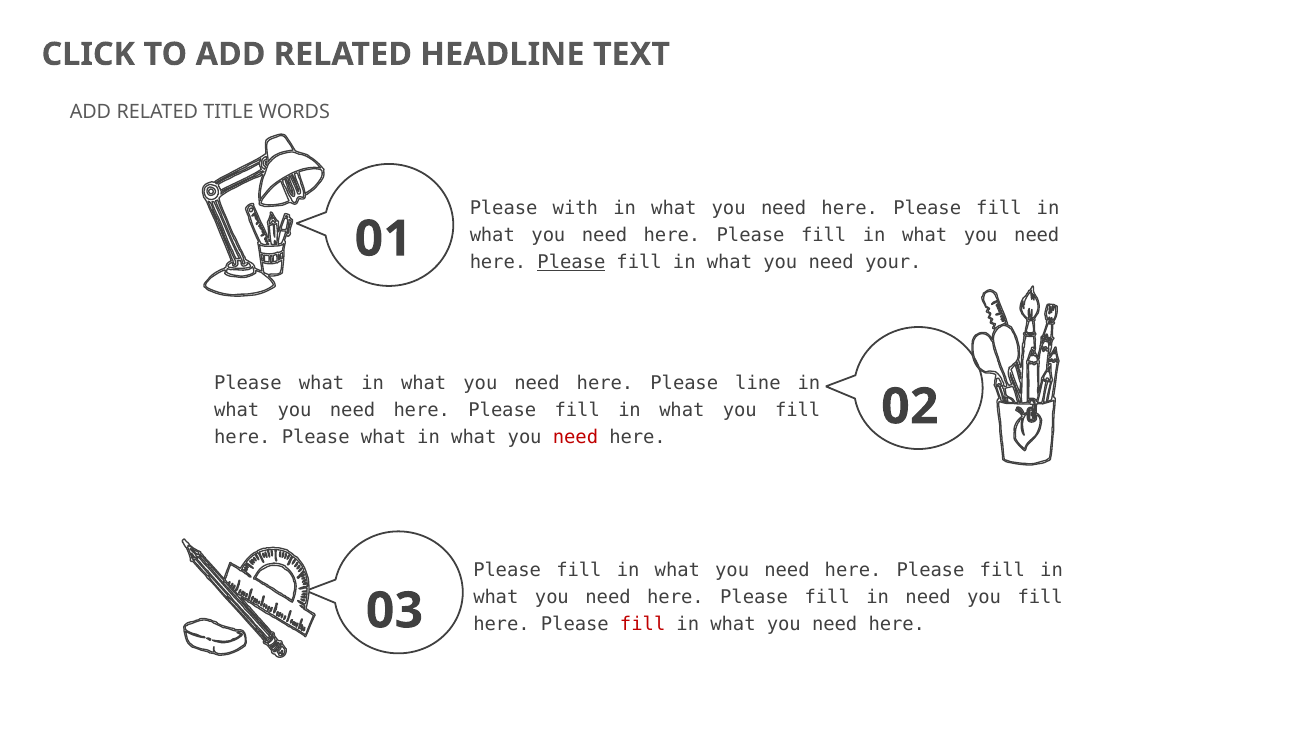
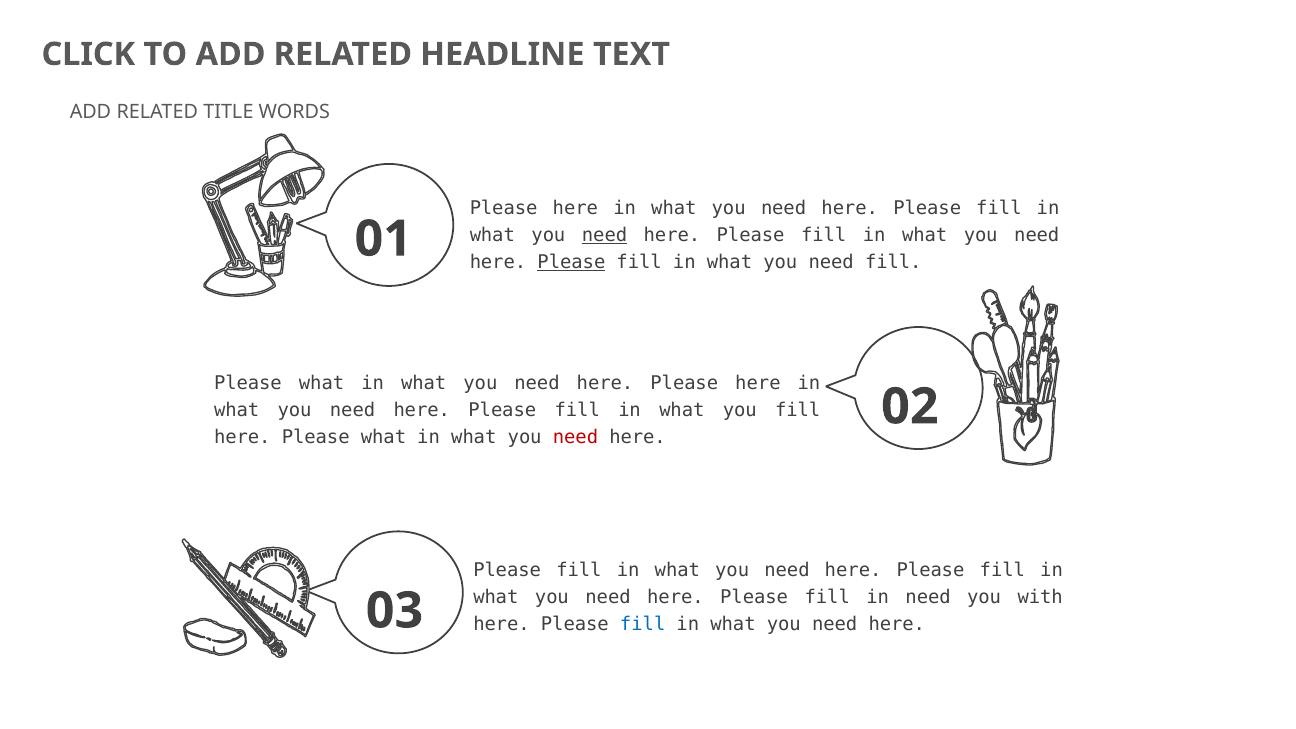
with at (575, 208): with -> here
need at (605, 235) underline: none -> present
need your: your -> fill
here Please line: line -> here
fill at (1040, 598): fill -> with
fill at (643, 625) colour: red -> blue
